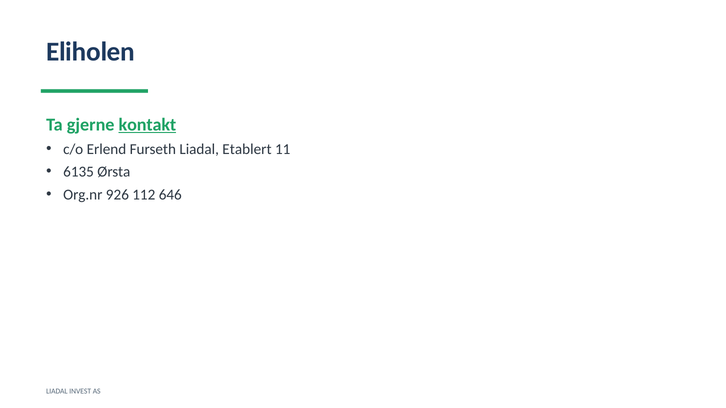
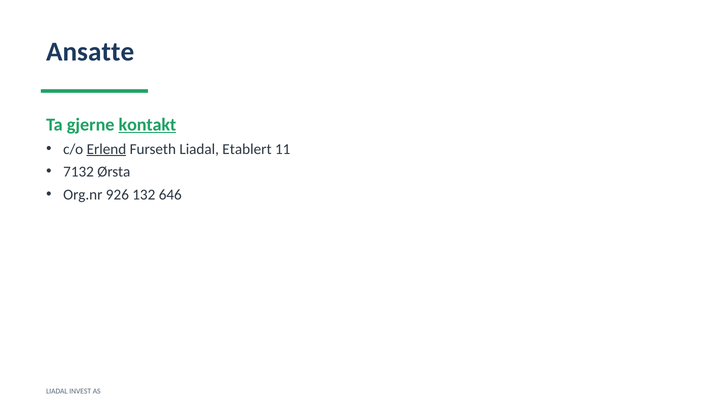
Eliholen: Eliholen -> Ansatte
Erlend underline: none -> present
6135: 6135 -> 7132
112: 112 -> 132
